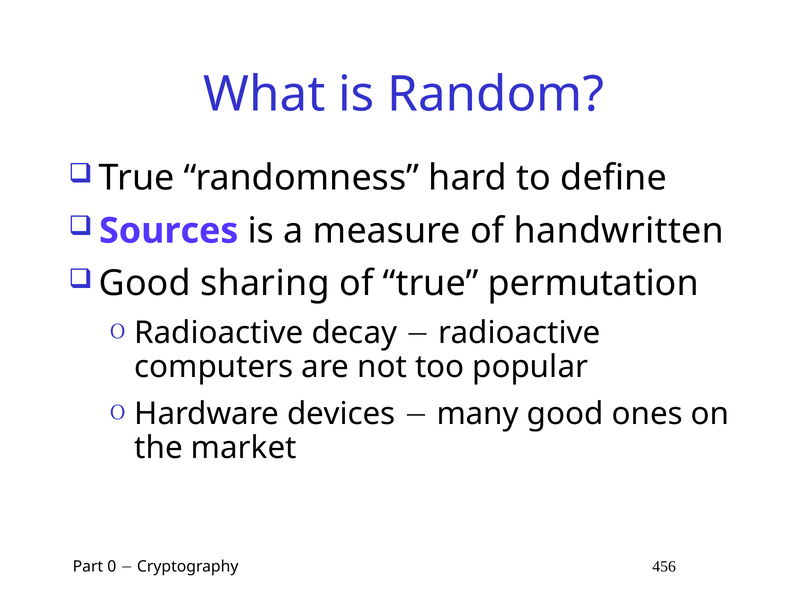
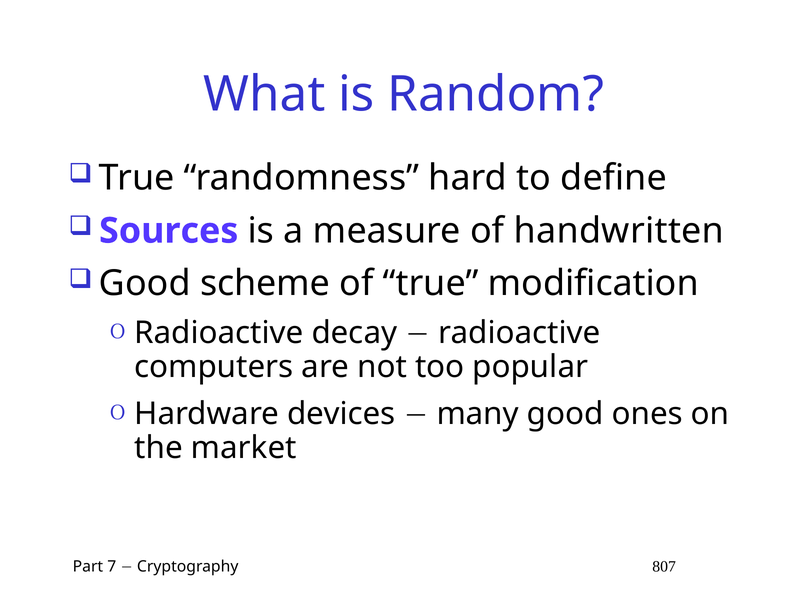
sharing: sharing -> scheme
permutation: permutation -> modification
0: 0 -> 7
456: 456 -> 807
